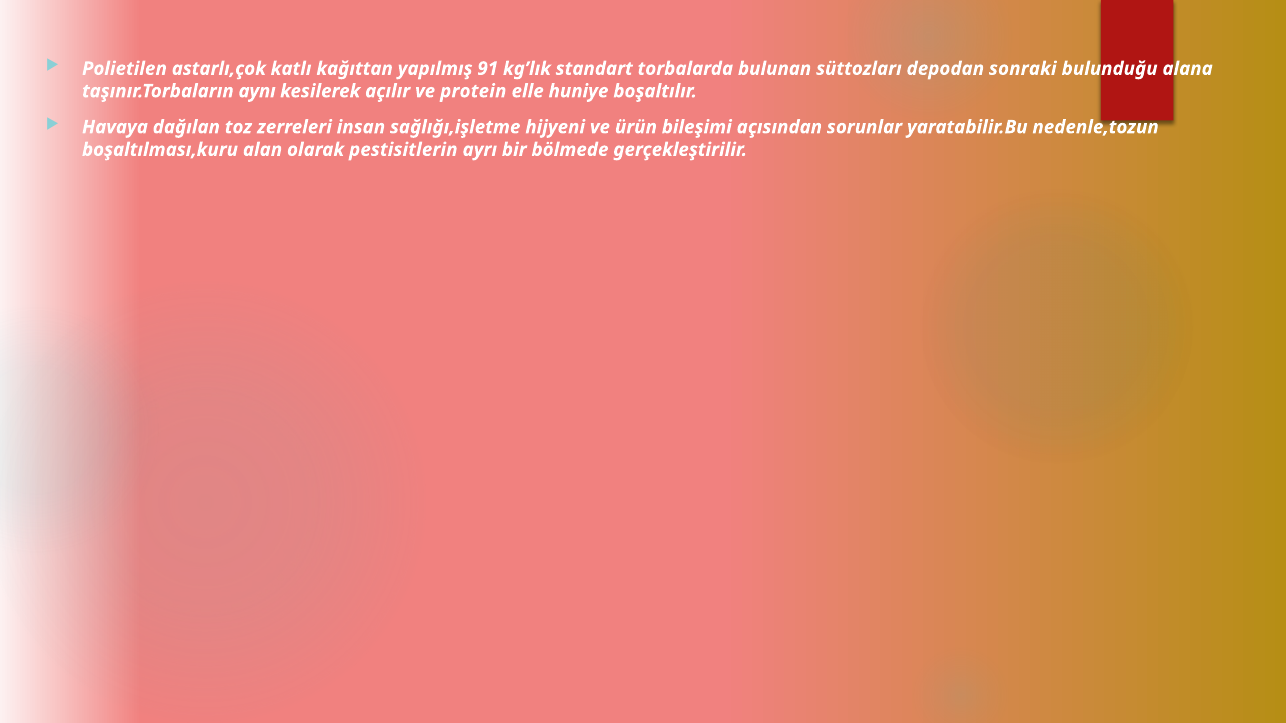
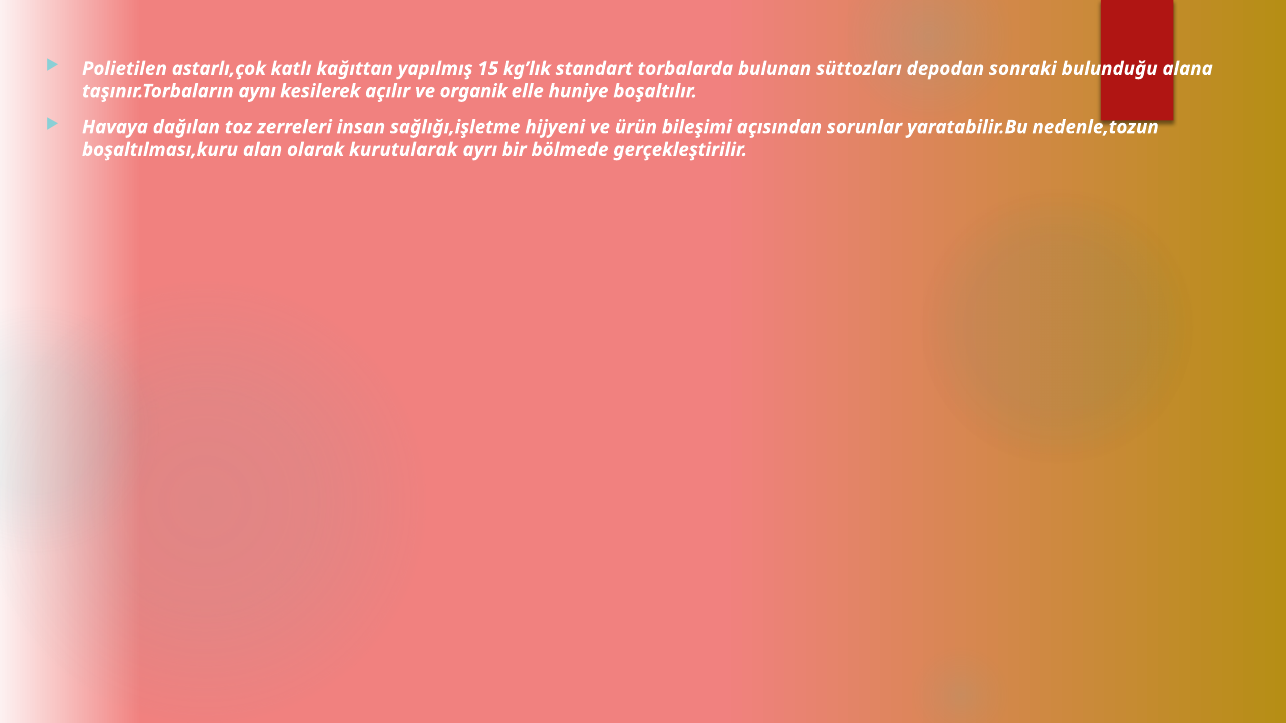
91: 91 -> 15
protein: protein -> organik
pestisitlerin: pestisitlerin -> kurutularak
